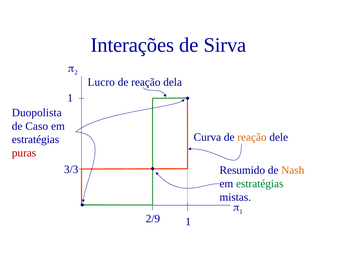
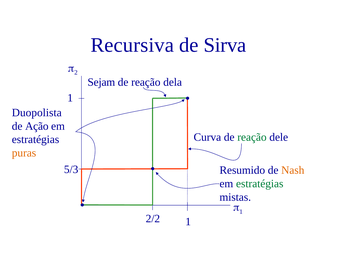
Interações: Interações -> Recursiva
Lucro: Lucro -> Sejam
Caso: Caso -> Ação
reação at (252, 137) colour: orange -> green
puras colour: red -> orange
3/3: 3/3 -> 5/3
2/9: 2/9 -> 2/2
